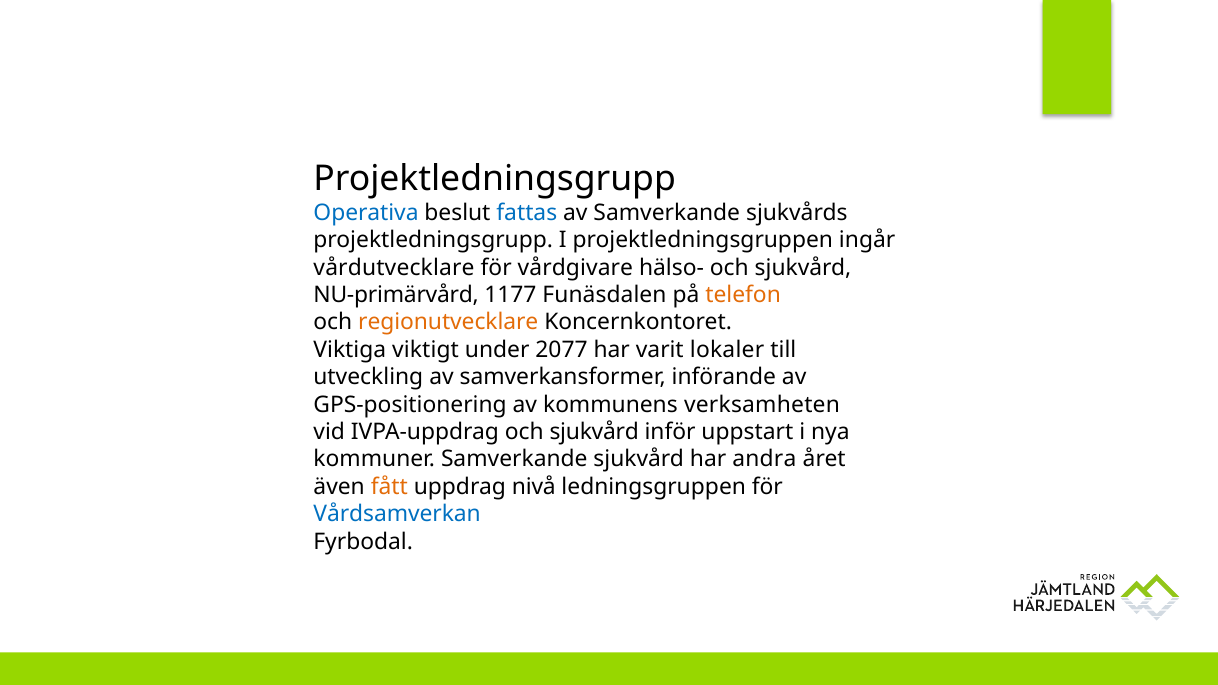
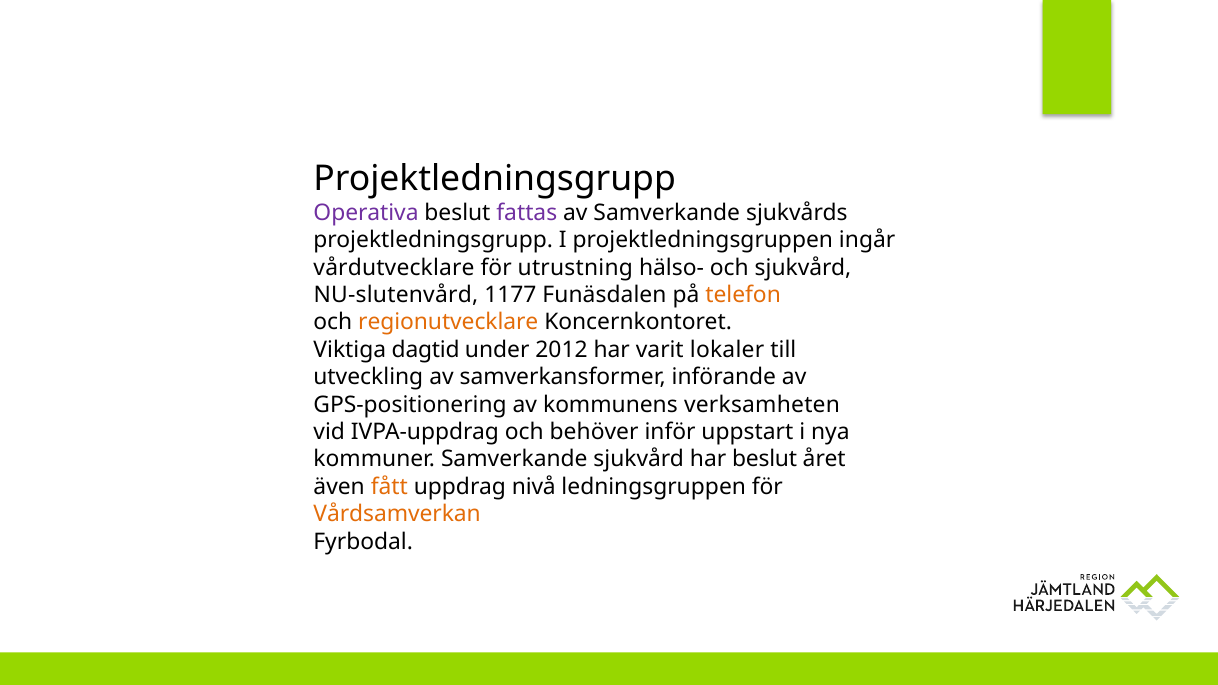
Operativa colour: blue -> purple
fattas colour: blue -> purple
vårdgivare: vårdgivare -> utrustning
NU-primärvård: NU-primärvård -> NU-slutenvård
viktigt: viktigt -> dagtid
2077: 2077 -> 2012
IVPA-uppdrag och sjukvård: sjukvård -> behöver
har andra: andra -> beslut
Vårdsamverkan colour: blue -> orange
